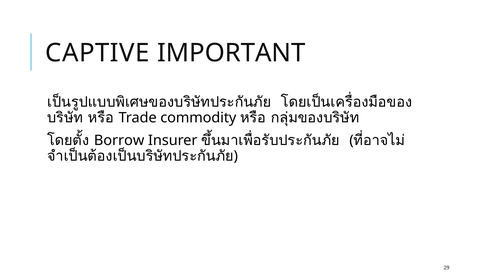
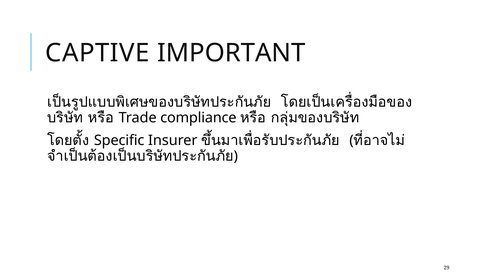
commodity: commodity -> compliance
Borrow: Borrow -> Specific
